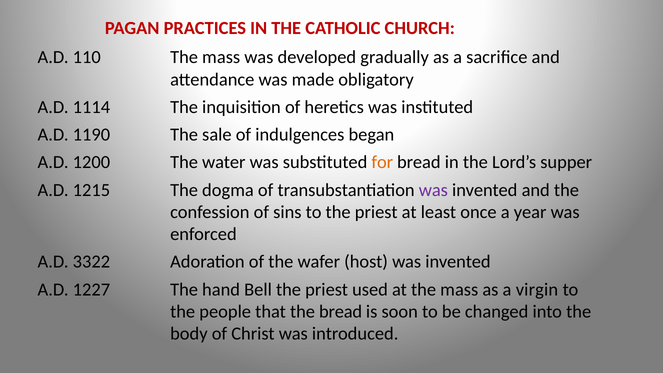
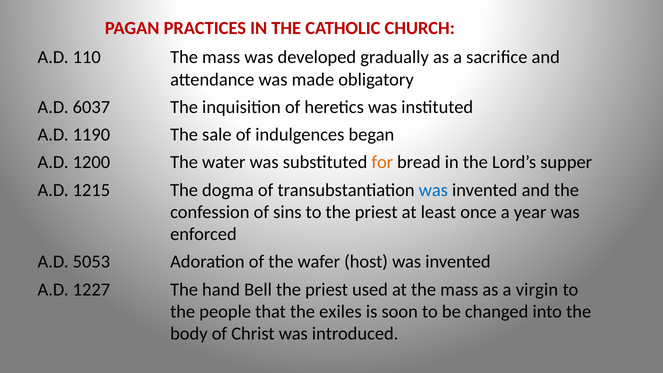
1114: 1114 -> 6037
was at (433, 190) colour: purple -> blue
3322: 3322 -> 5053
the bread: bread -> exiles
